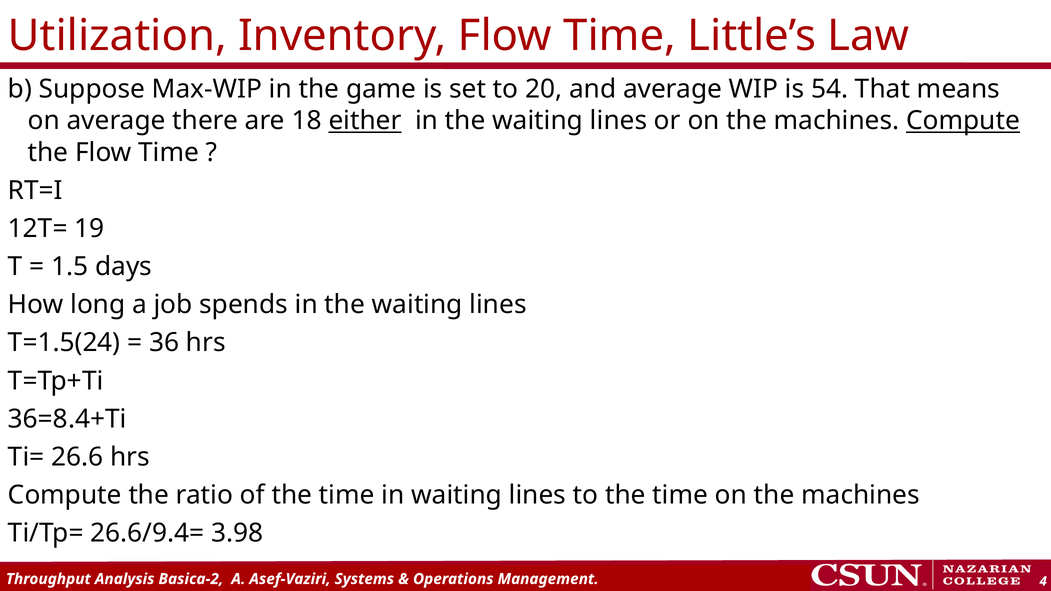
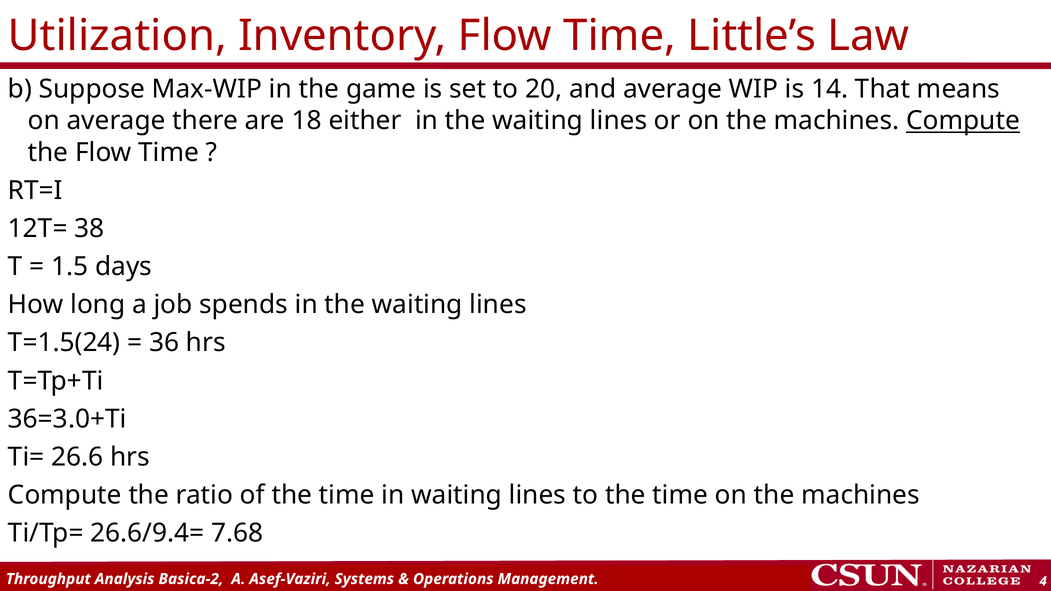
54: 54 -> 14
either underline: present -> none
19: 19 -> 38
36=8.4+Ti: 36=8.4+Ti -> 36=3.0+Ti
3.98: 3.98 -> 7.68
